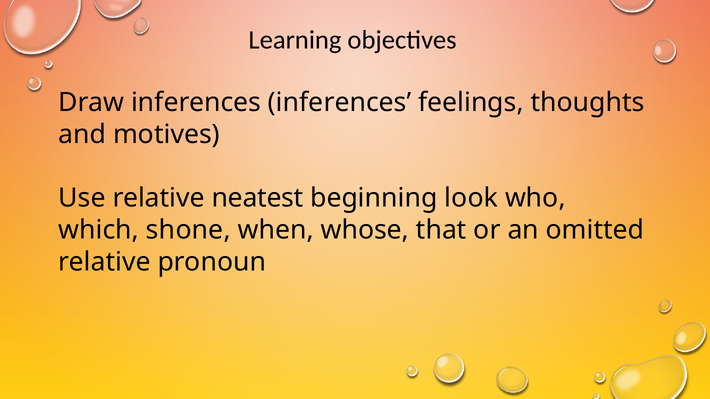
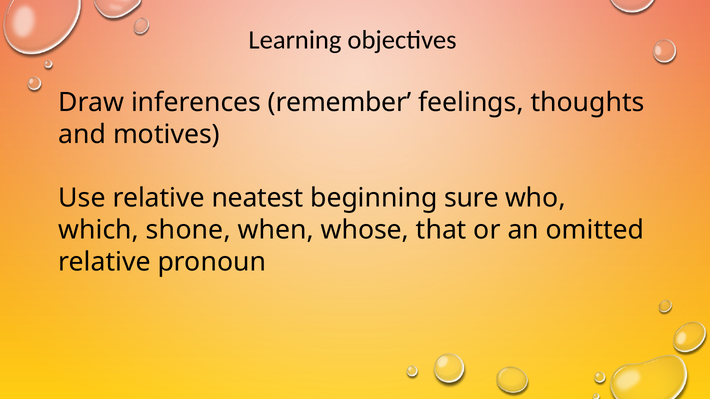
inferences inferences: inferences -> remember
look: look -> sure
